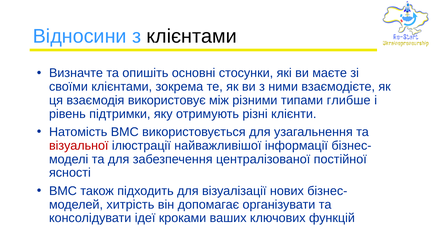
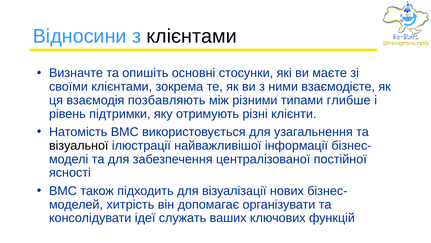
використовує: використовує -> позбавляють
візуальної colour: red -> black
кроками: кроками -> служать
